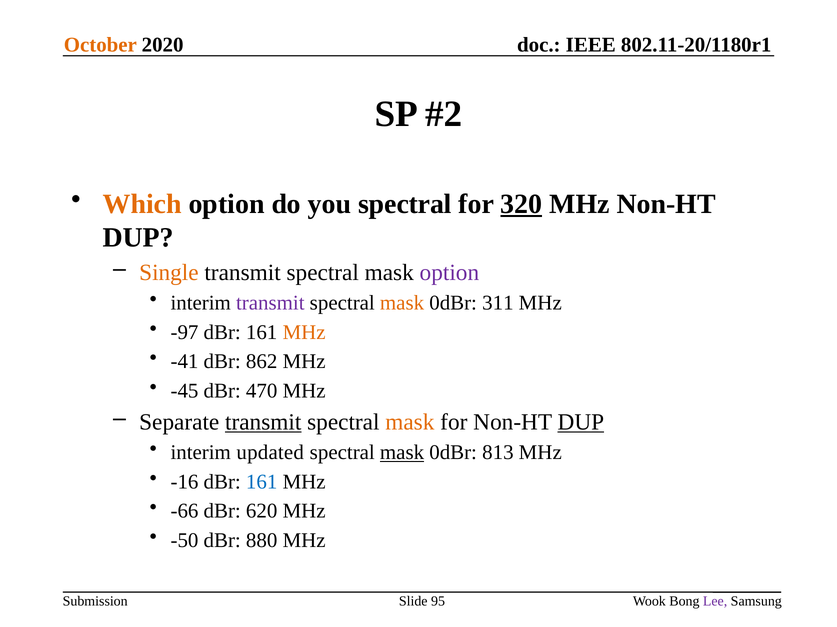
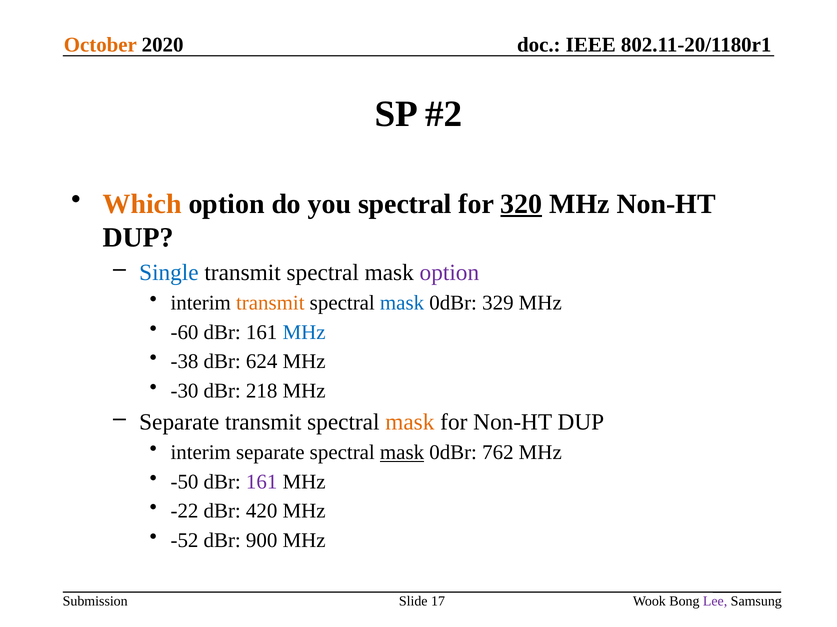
Single colour: orange -> blue
transmit at (270, 303) colour: purple -> orange
mask at (402, 303) colour: orange -> blue
311: 311 -> 329
-97: -97 -> -60
MHz at (304, 333) colour: orange -> blue
-41: -41 -> -38
862: 862 -> 624
-45: -45 -> -30
470: 470 -> 218
transmit at (263, 422) underline: present -> none
DUP at (581, 422) underline: present -> none
interim updated: updated -> separate
813: 813 -> 762
-16: -16 -> -50
161 at (262, 482) colour: blue -> purple
-66: -66 -> -22
620: 620 -> 420
-50: -50 -> -52
880: 880 -> 900
95: 95 -> 17
